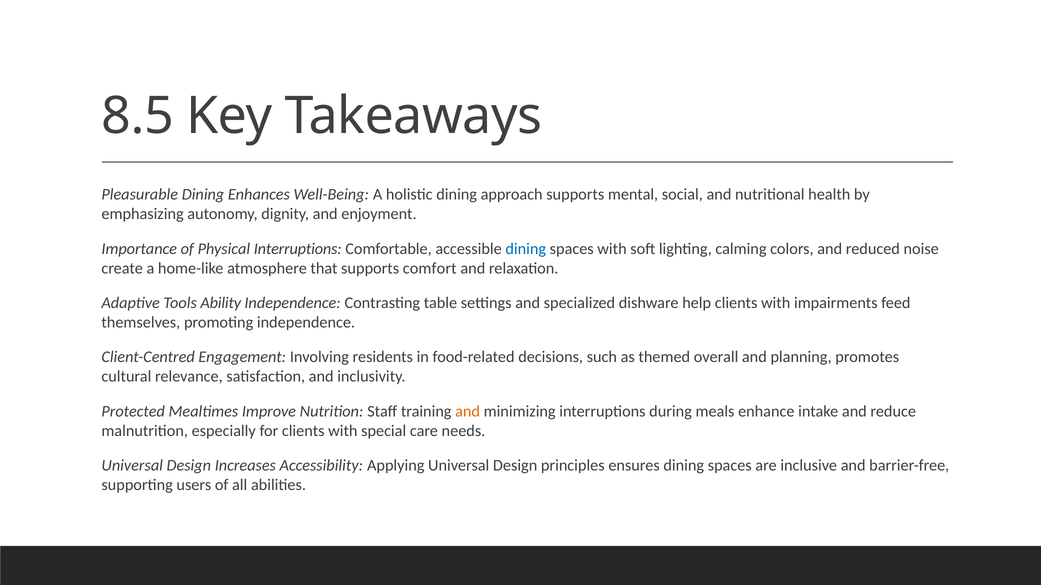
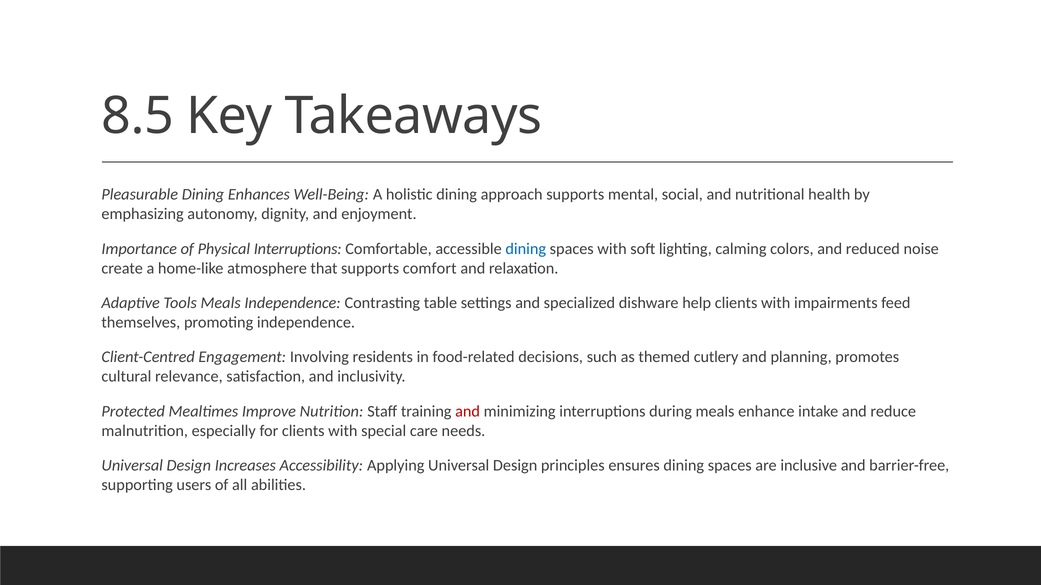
Tools Ability: Ability -> Meals
overall: overall -> cutlery
and at (468, 412) colour: orange -> red
